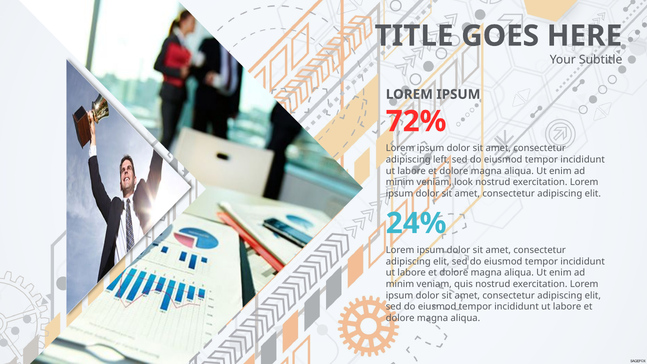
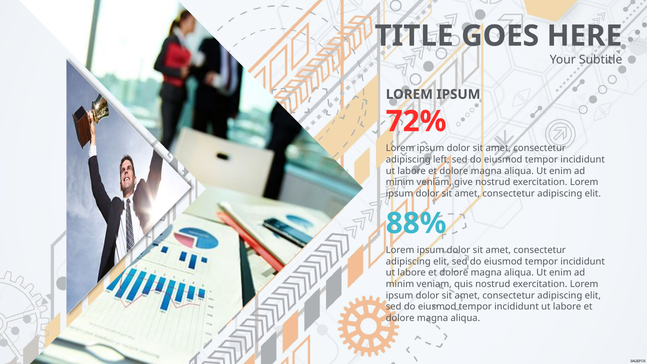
look: look -> give
24%: 24% -> 88%
